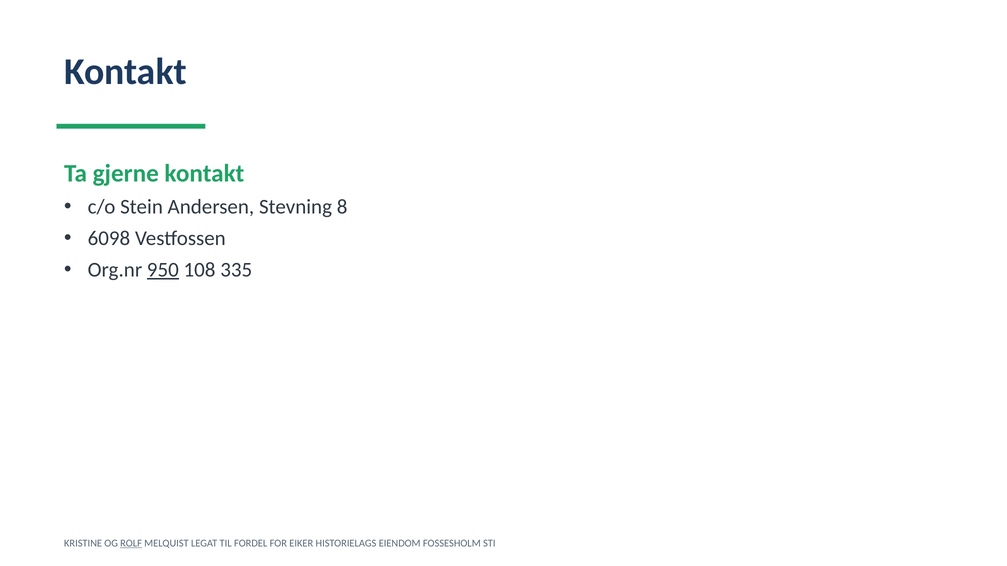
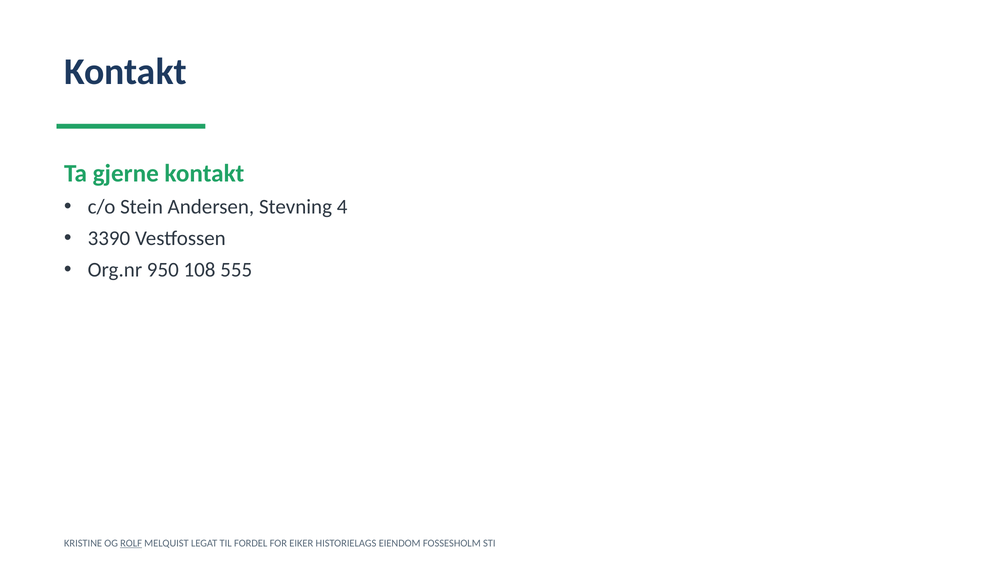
8: 8 -> 4
6098: 6098 -> 3390
950 underline: present -> none
335: 335 -> 555
